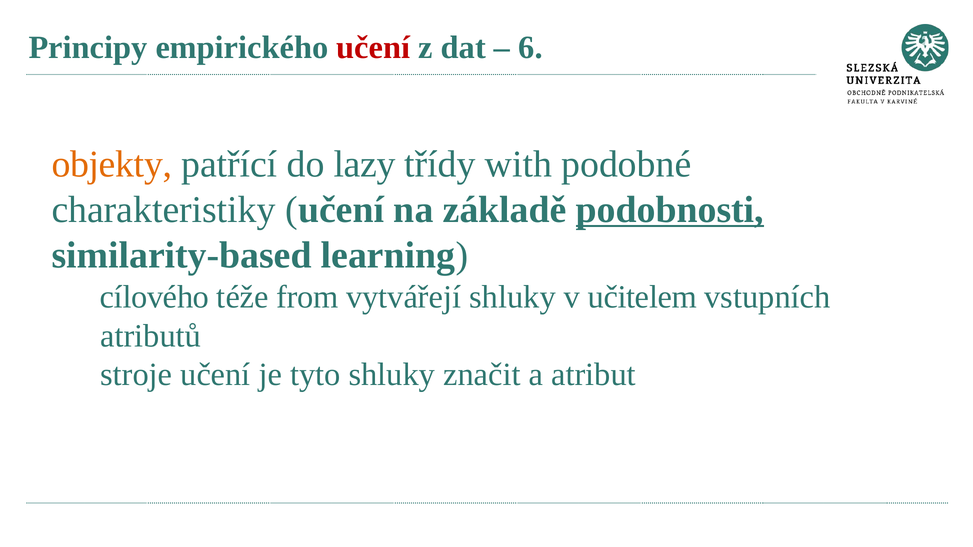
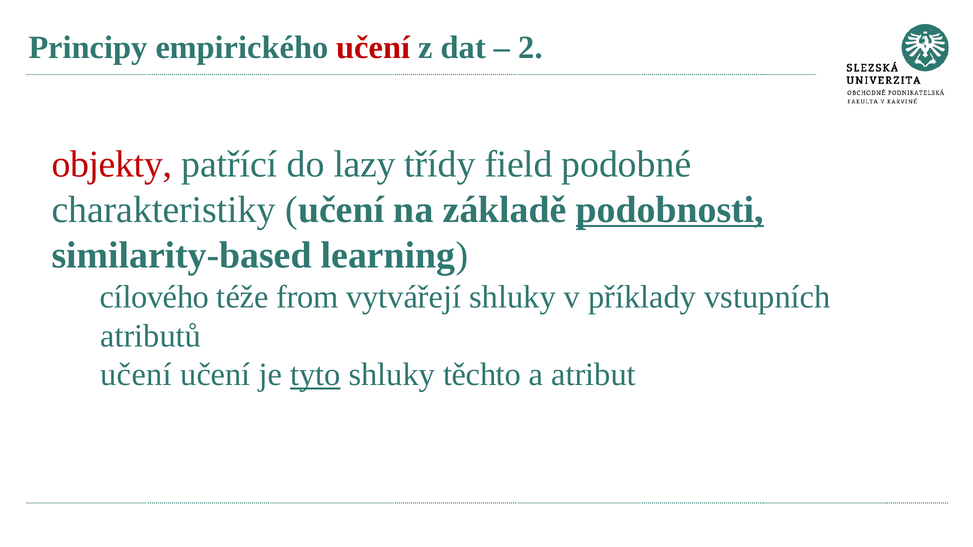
6: 6 -> 2
objekty colour: orange -> red
with: with -> field
učitelem: učitelem -> příklady
stroje at (136, 375): stroje -> učení
tyto underline: none -> present
značit: značit -> těchto
